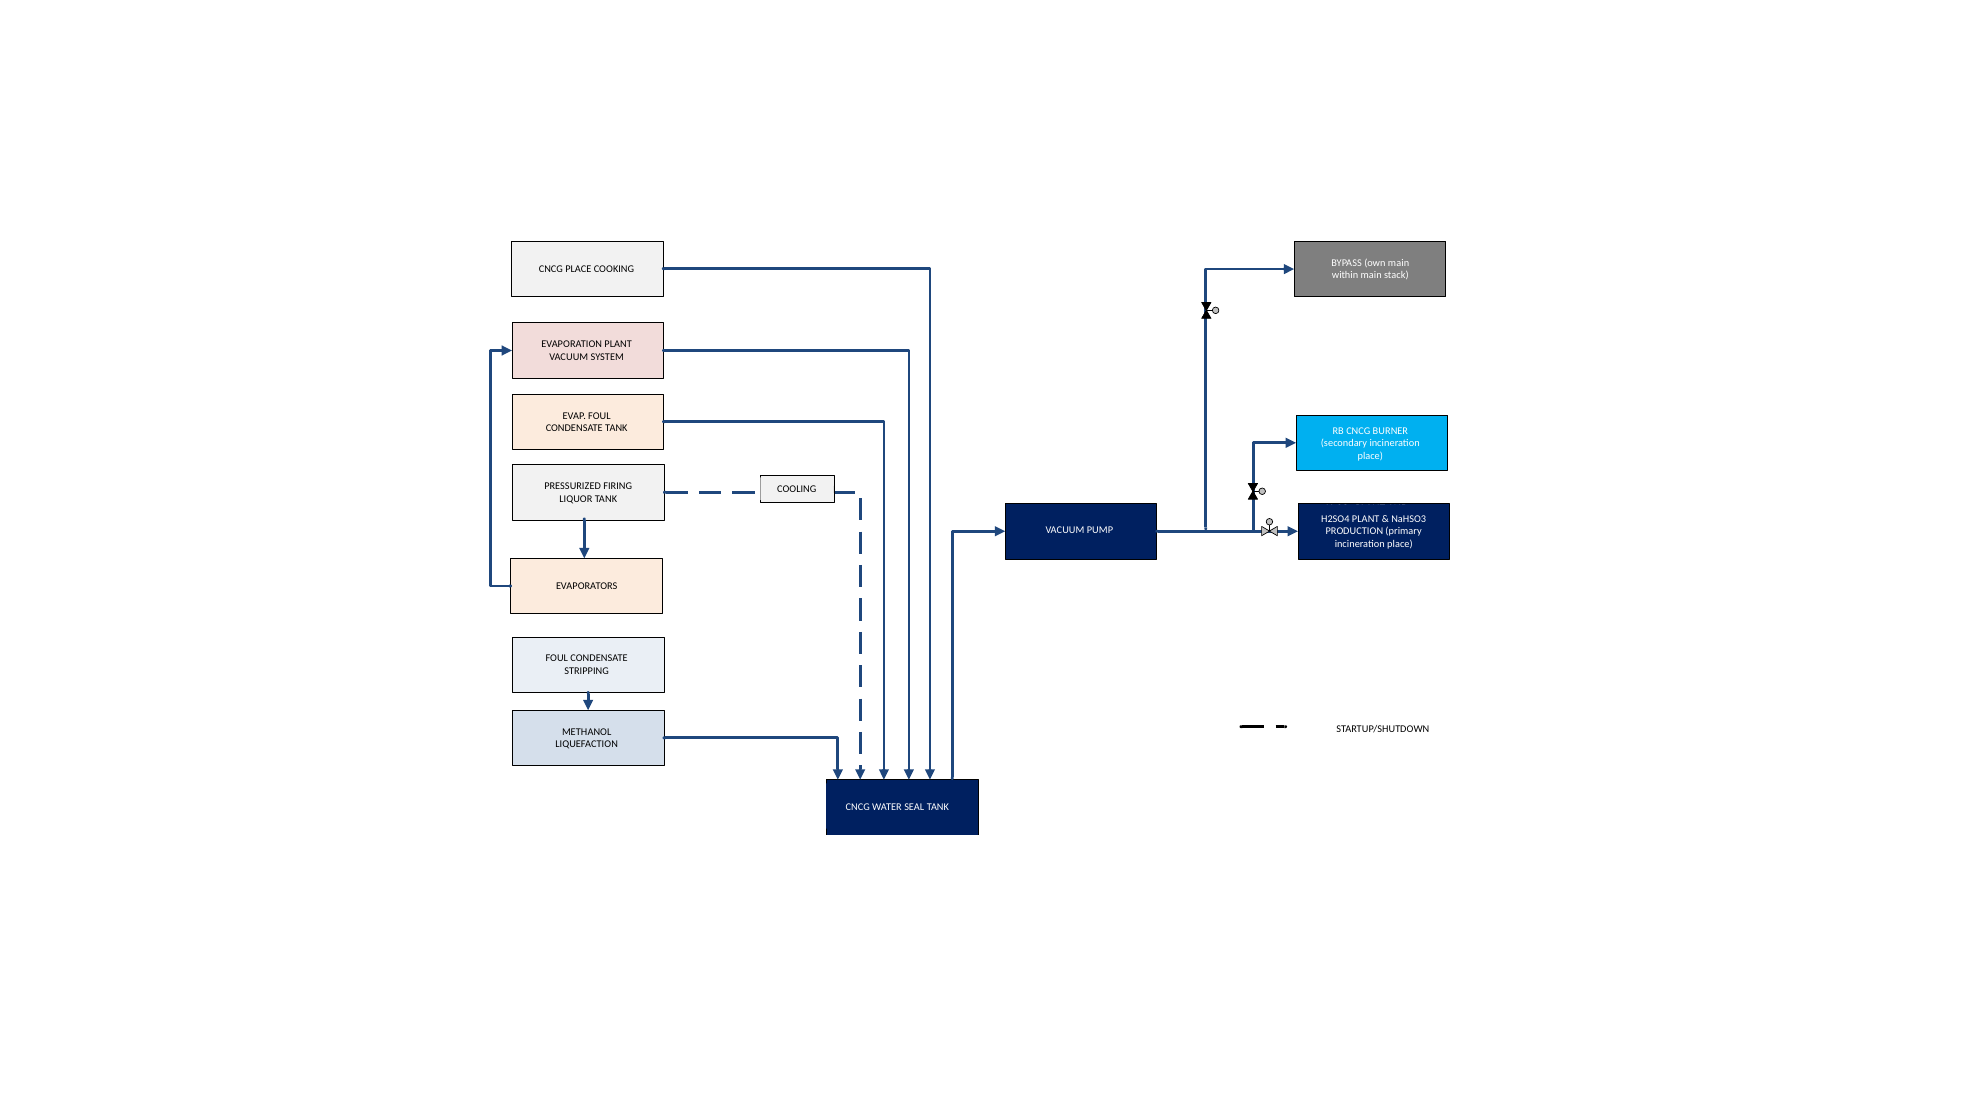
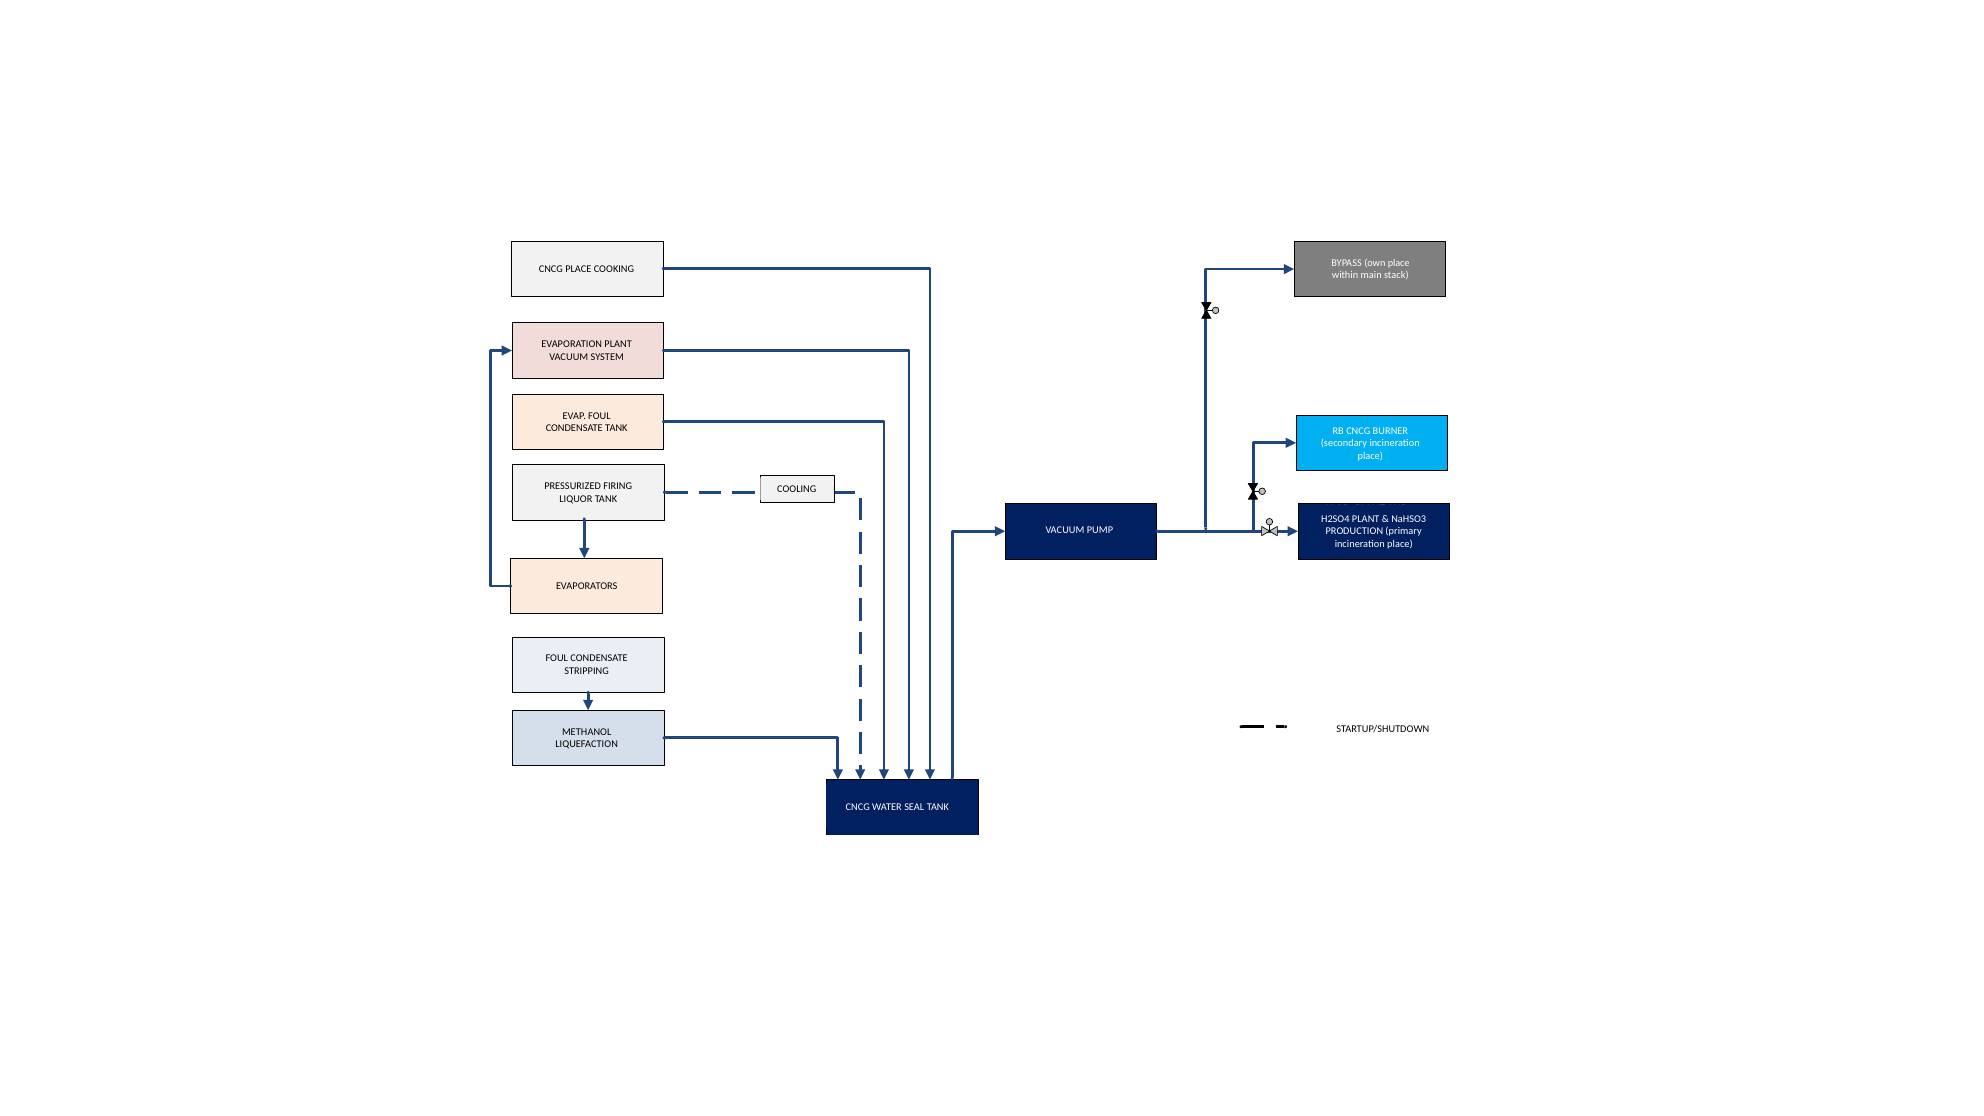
main at (1399, 263): main -> place
